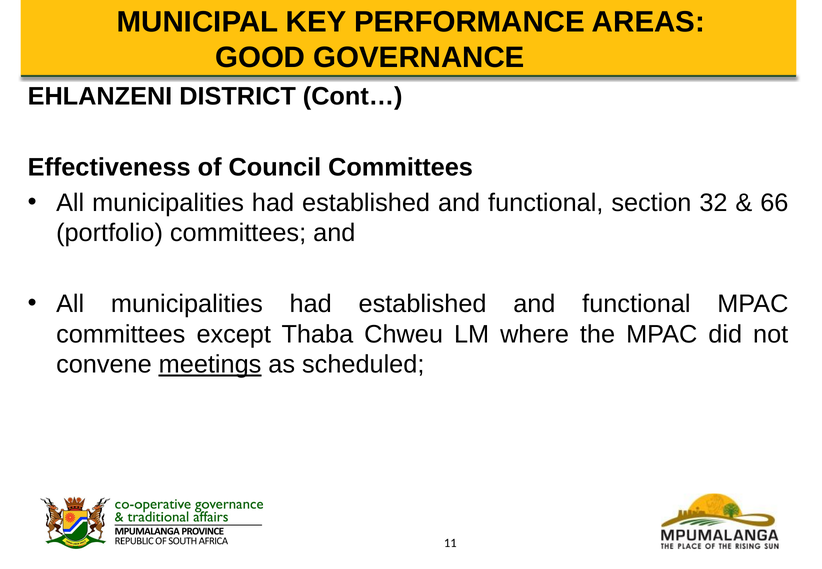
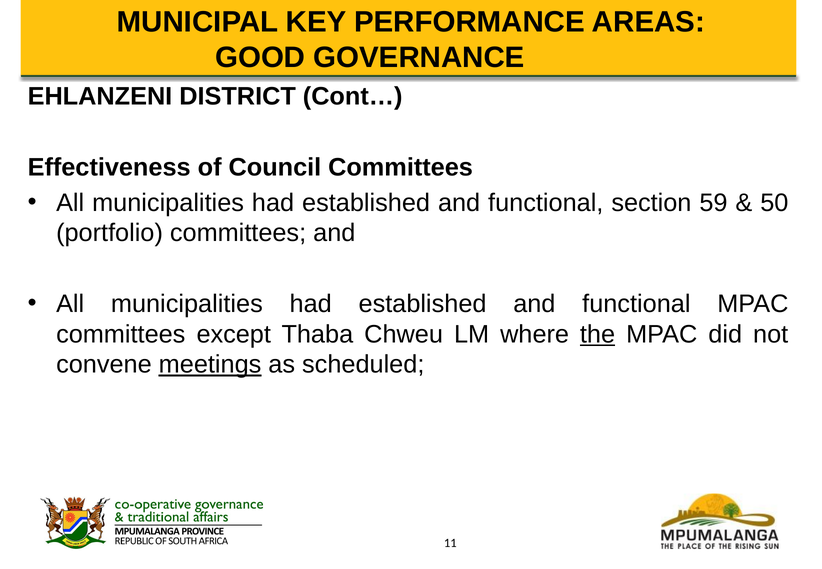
32: 32 -> 59
66: 66 -> 50
the underline: none -> present
